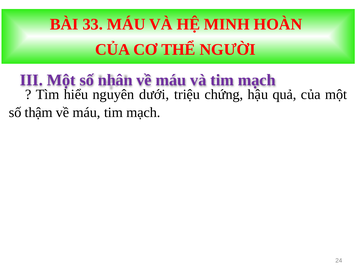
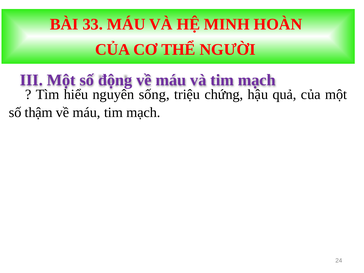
nhân: nhân -> động
dưới: dưới -> sống
